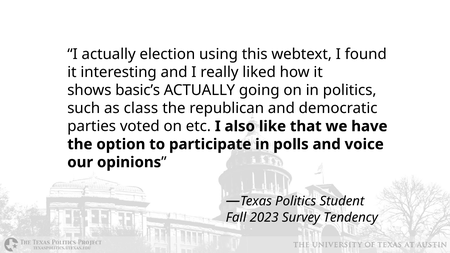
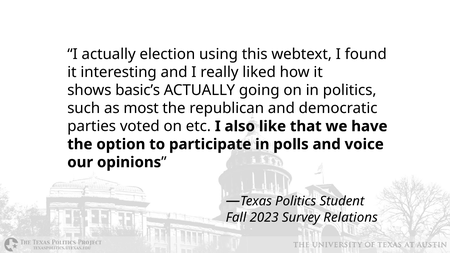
class: class -> most
Tendency: Tendency -> Relations
